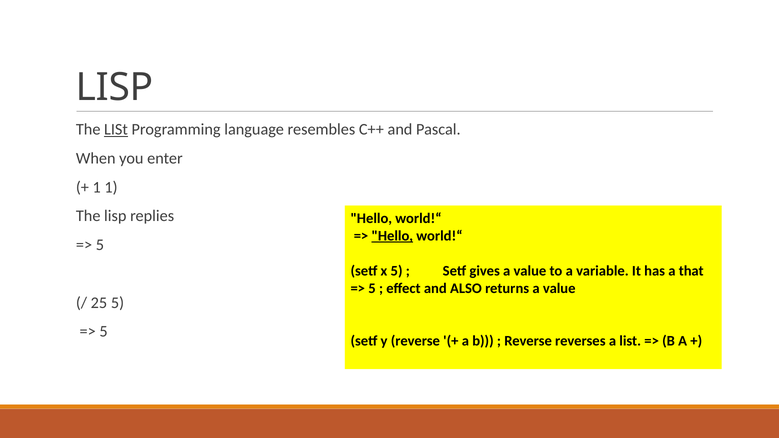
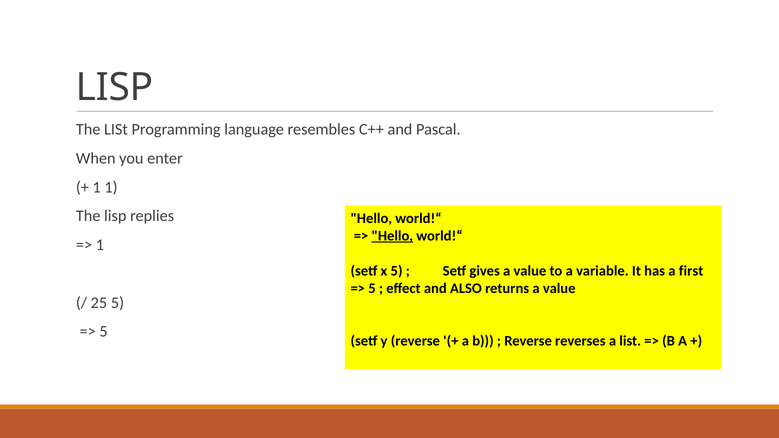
LISt at (116, 130) underline: present -> none
5 at (100, 245): 5 -> 1
that: that -> first
